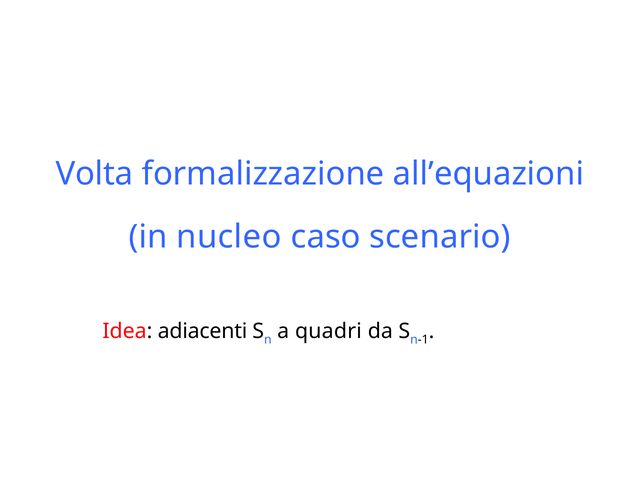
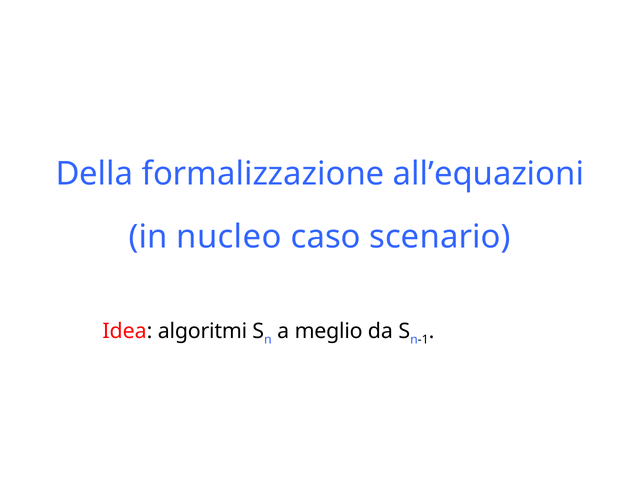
Volta: Volta -> Della
adiacenti: adiacenti -> algoritmi
quadri: quadri -> meglio
